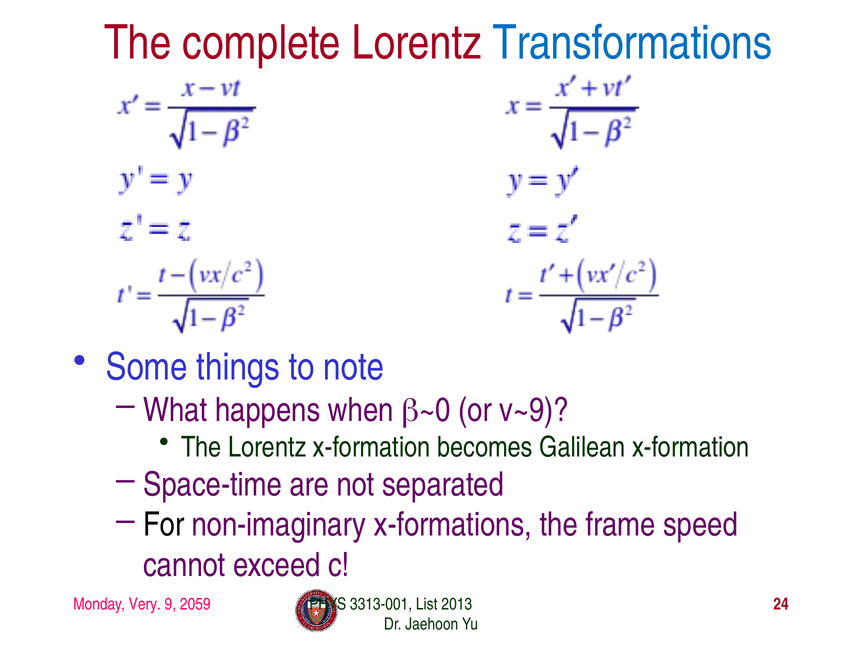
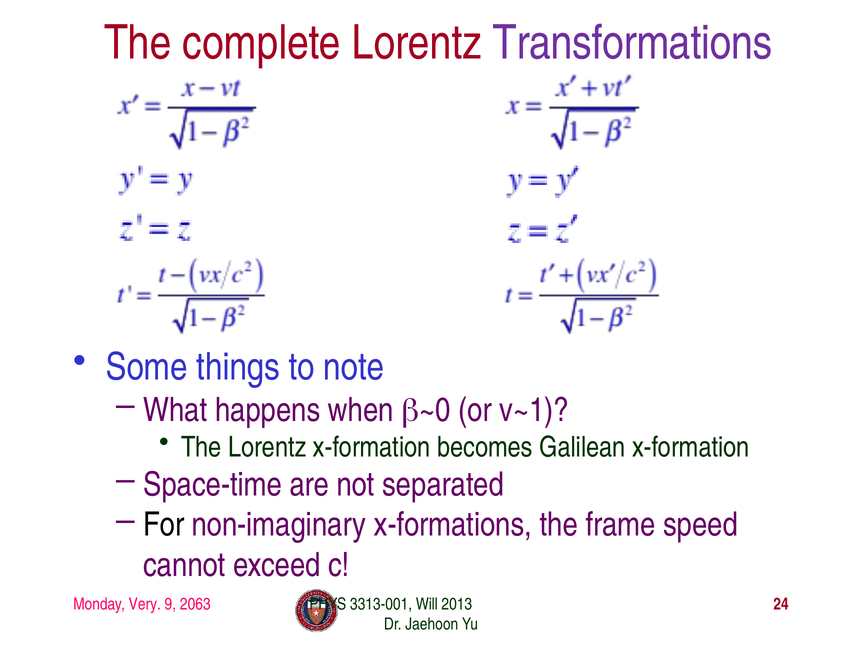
Transformations colour: blue -> purple
v~9: v~9 -> v~1
2059: 2059 -> 2063
List: List -> Will
